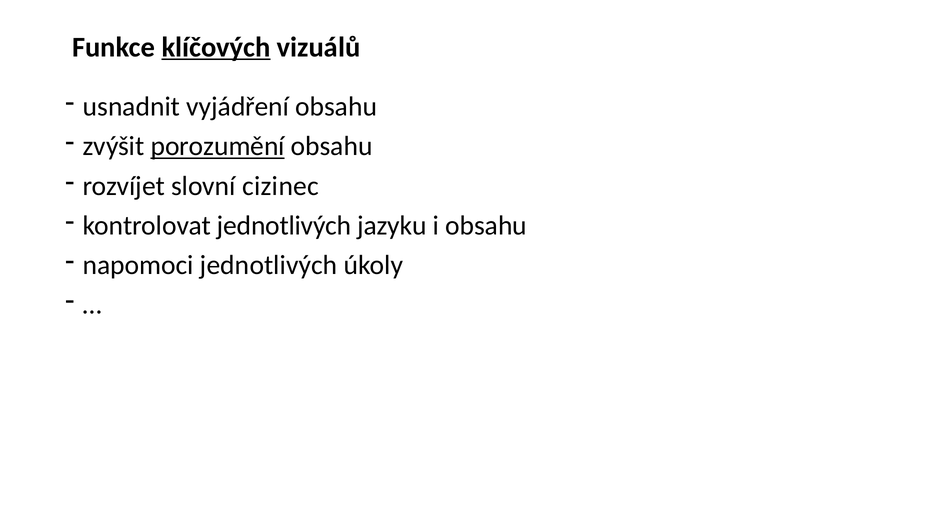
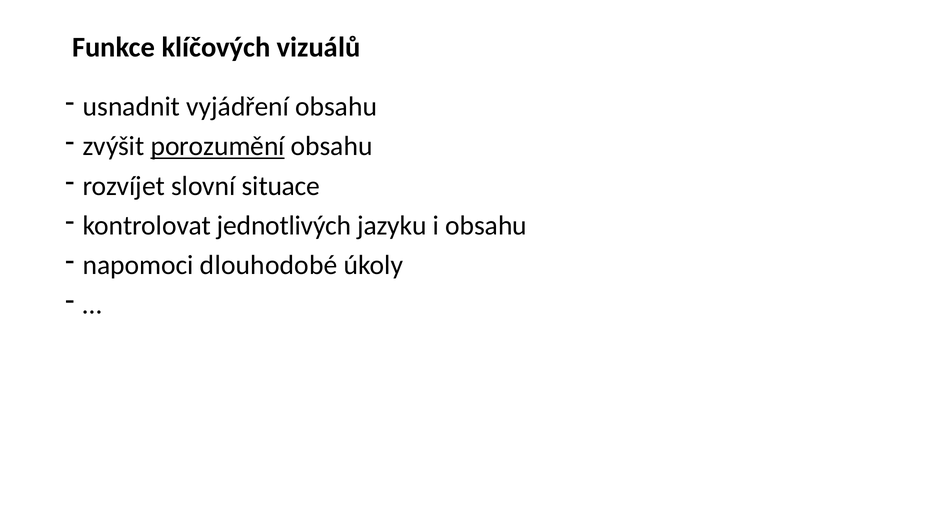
klíčových underline: present -> none
cizinec: cizinec -> situace
napomoci jednotlivých: jednotlivých -> dlouhodobé
